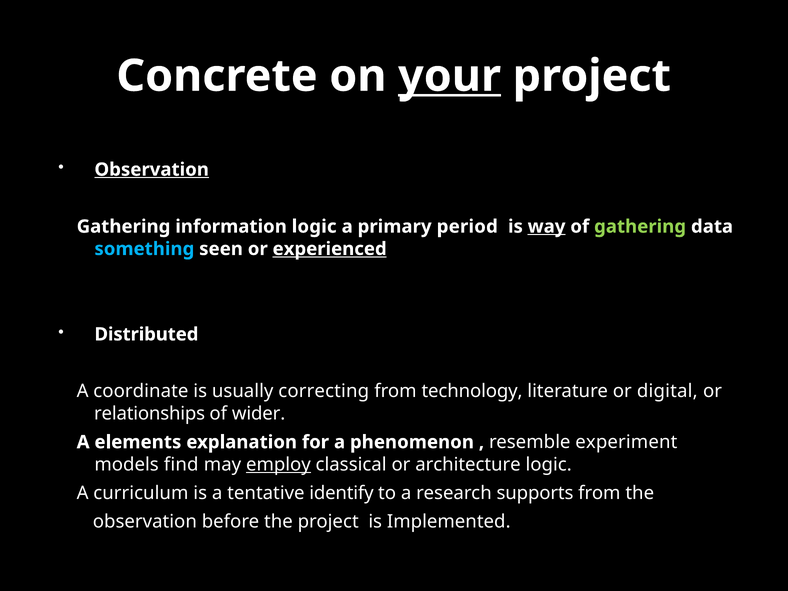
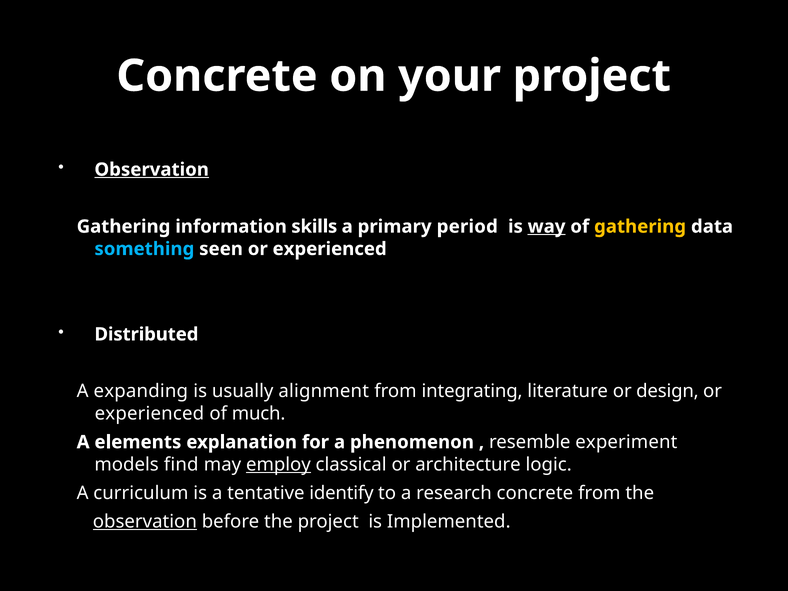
your underline: present -> none
information logic: logic -> skills
gathering at (640, 227) colour: light green -> yellow
experienced at (330, 249) underline: present -> none
coordinate: coordinate -> expanding
correcting: correcting -> alignment
technology: technology -> integrating
digital: digital -> design
relationships at (150, 414): relationships -> experienced
wider: wider -> much
research supports: supports -> concrete
observation at (145, 521) underline: none -> present
